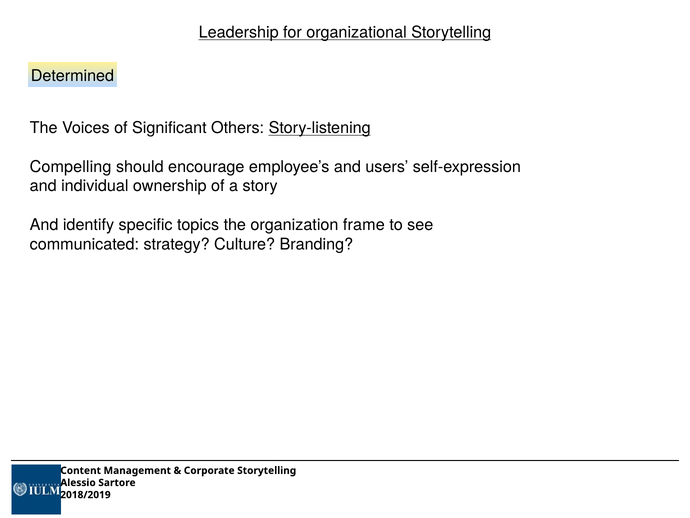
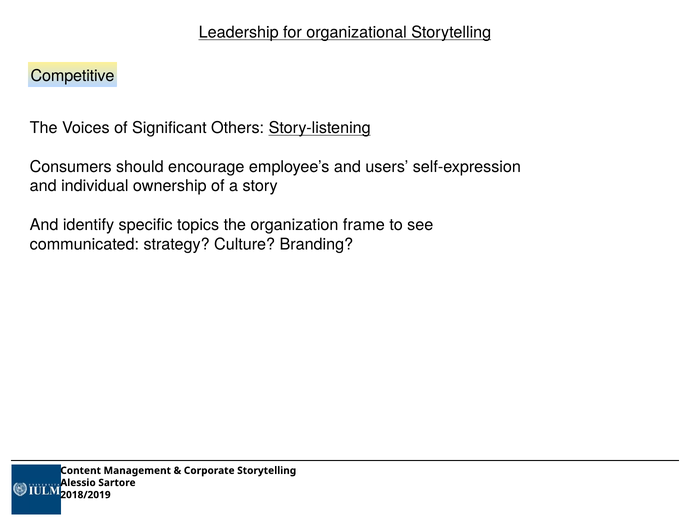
Determined: Determined -> Competitive
Compelling: Compelling -> Consumers
